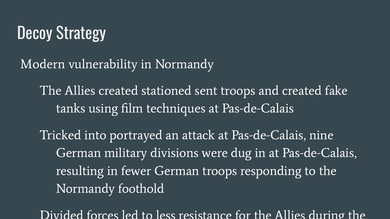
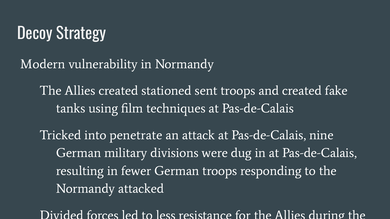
portrayed: portrayed -> penetrate
foothold: foothold -> attacked
